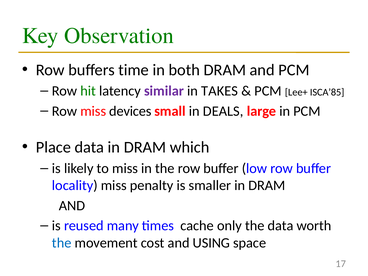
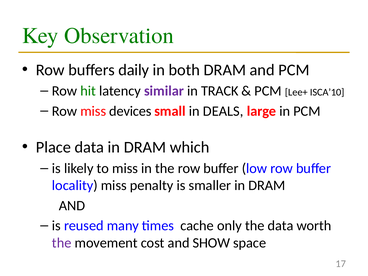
time: time -> daily
TAKES: TAKES -> TRACK
ISCA’85: ISCA’85 -> ISCA’10
the at (62, 243) colour: blue -> purple
USING: USING -> SHOW
